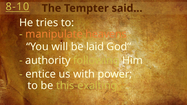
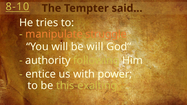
heavens: heavens -> struggle
be laid: laid -> will
